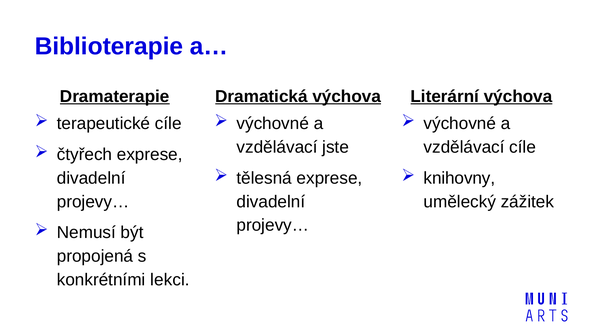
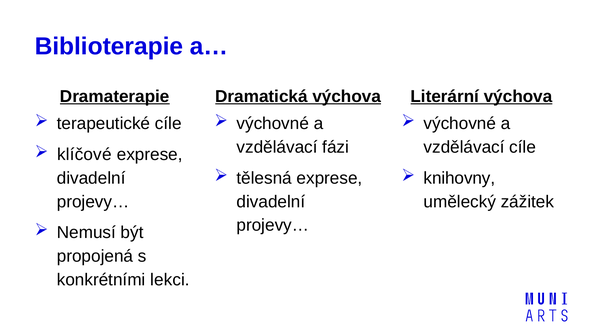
jste: jste -> fázi
čtyřech: čtyřech -> klíčové
